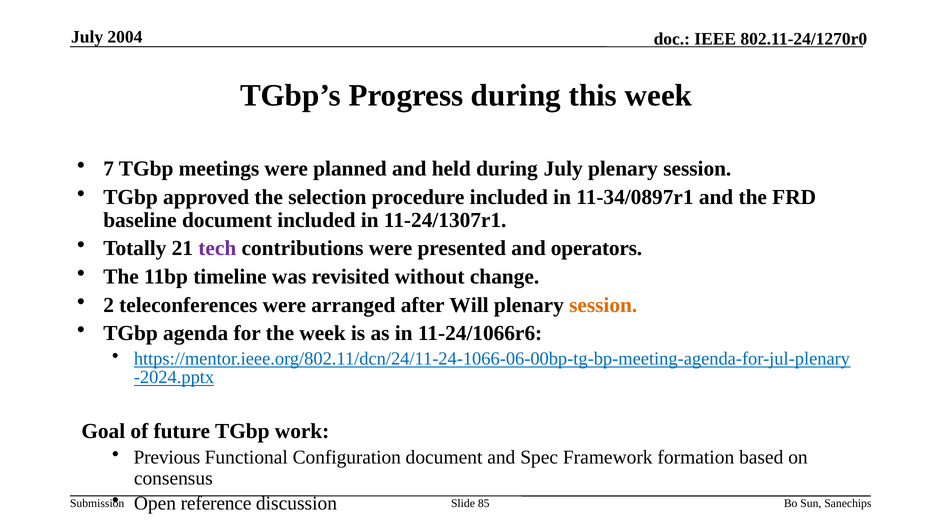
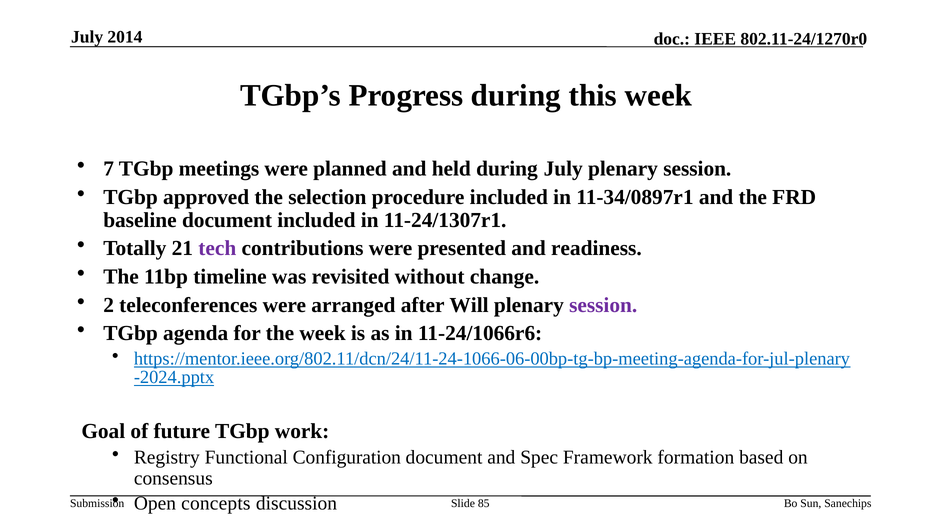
2004: 2004 -> 2014
operators: operators -> readiness
session at (603, 305) colour: orange -> purple
Previous: Previous -> Registry
reference: reference -> concepts
